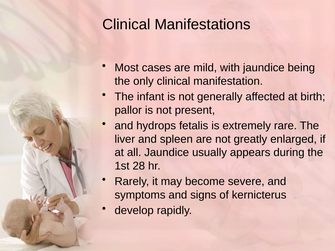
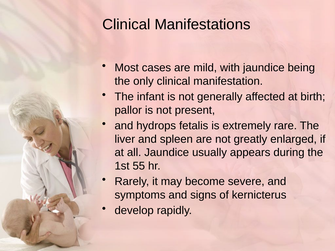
28: 28 -> 55
